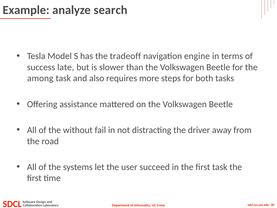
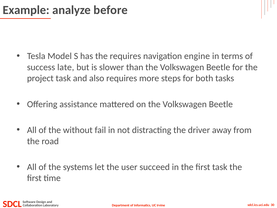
search: search -> before
the tradeoff: tradeoff -> requires
among: among -> project
